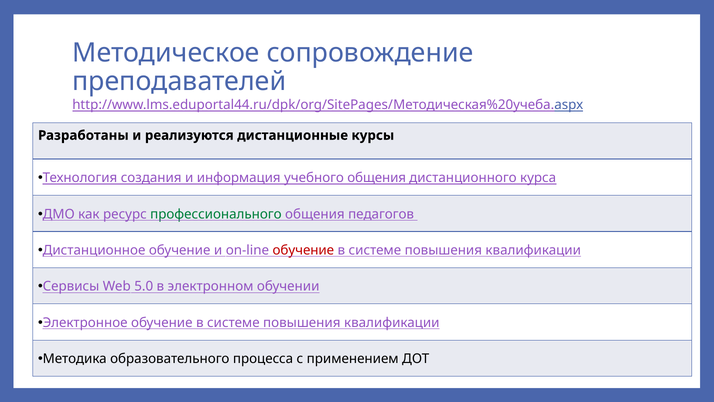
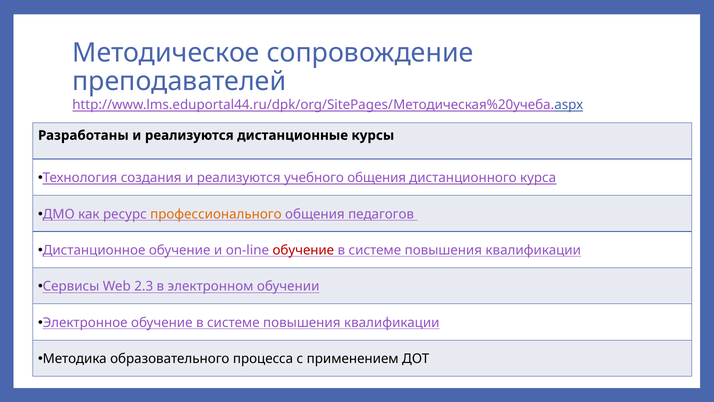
создания и информация: информация -> реализуются
профессионального colour: green -> orange
5.0: 5.0 -> 2.3
